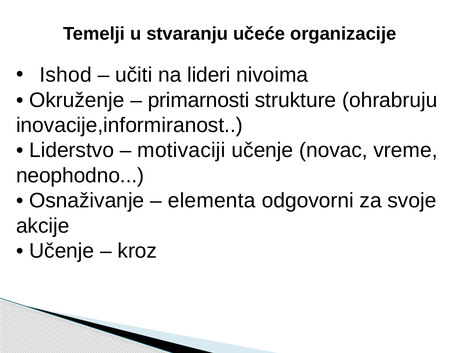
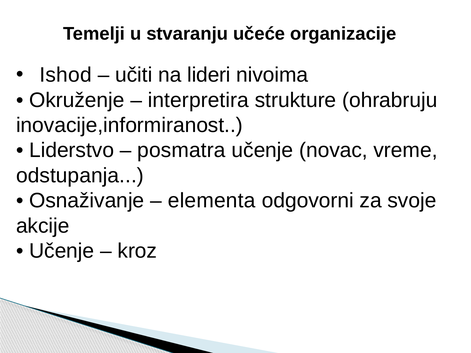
primarnosti: primarnosti -> interpretira
motivaciji: motivaciji -> posmatra
neophodno: neophodno -> odstupanja
